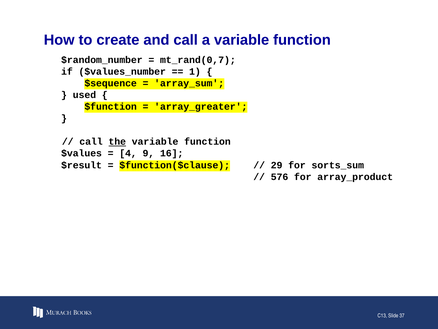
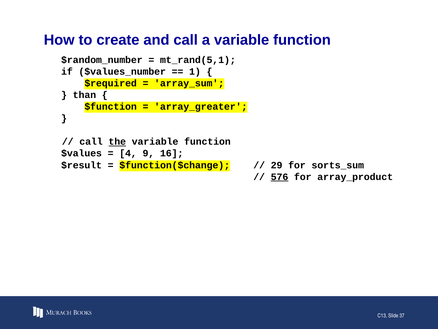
mt_rand(0,7: mt_rand(0,7 -> mt_rand(5,1
$sequence: $sequence -> $required
used: used -> than
$function($clause: $function($clause -> $function($change
576 underline: none -> present
